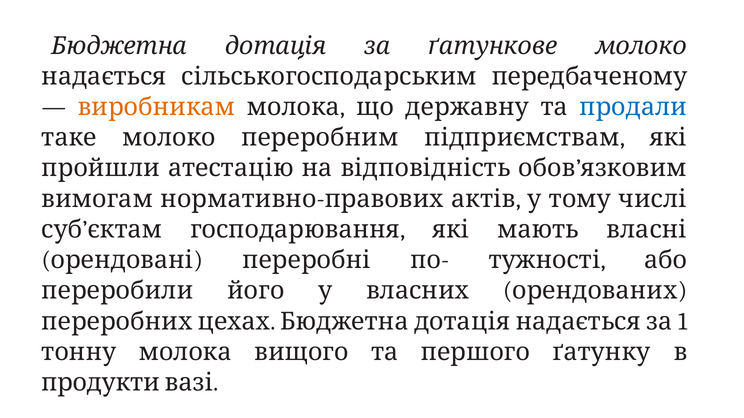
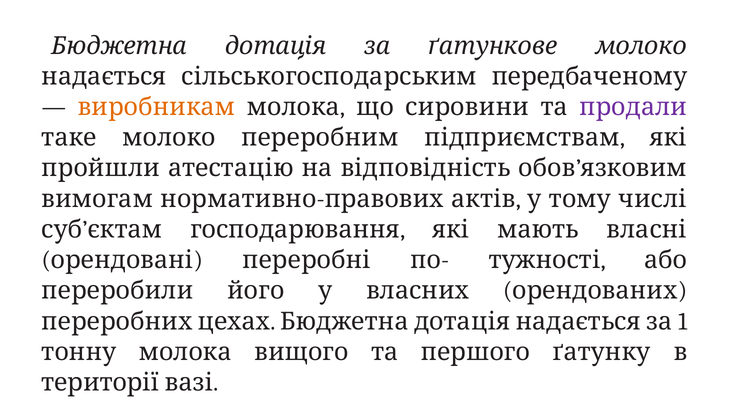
державну: державну -> сировини
продали colour: blue -> purple
продукти: продукти -> території
